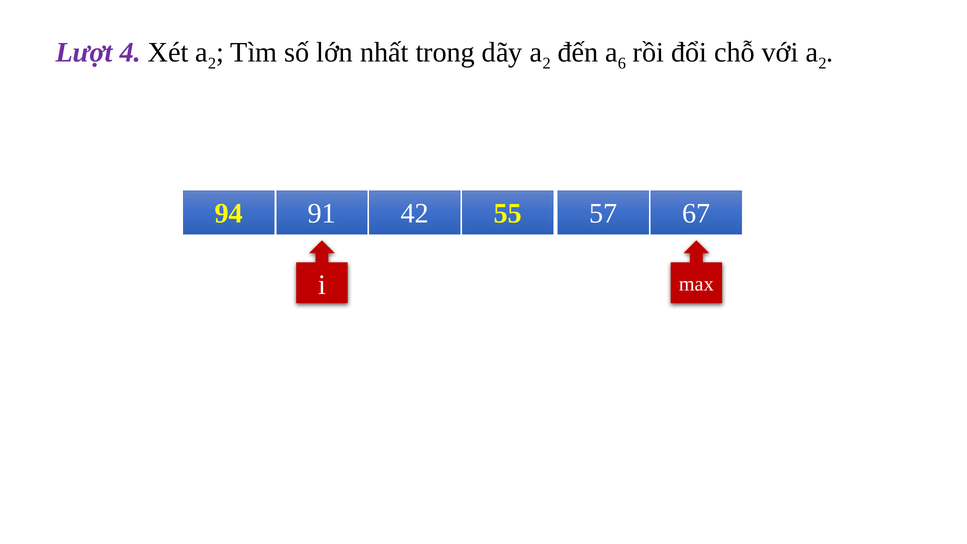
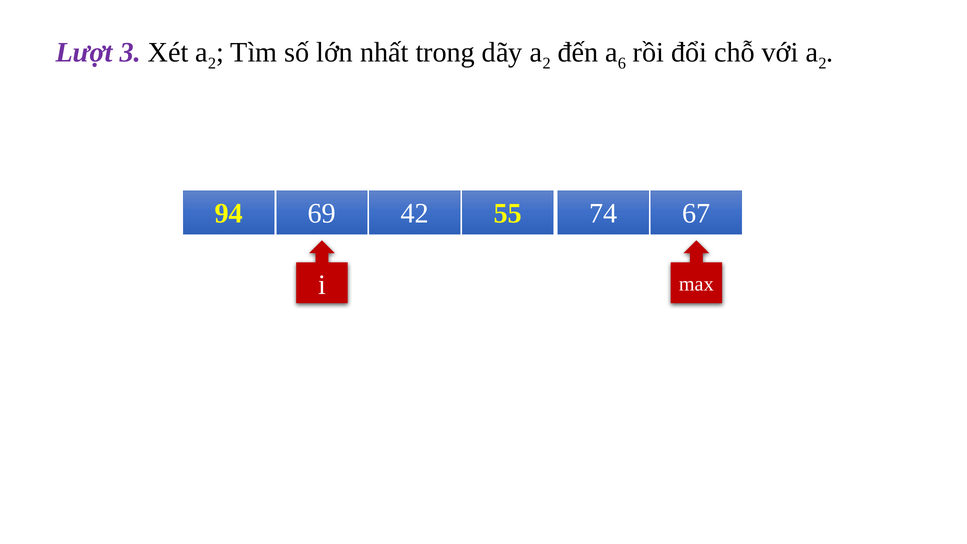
4: 4 -> 3
91: 91 -> 69
57: 57 -> 74
